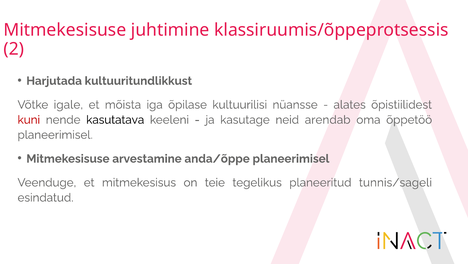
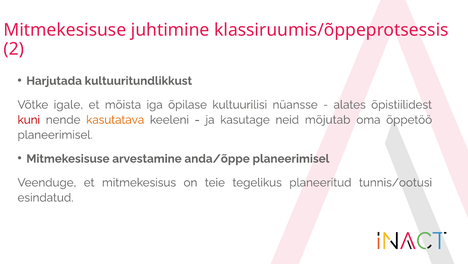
kasutatava colour: black -> orange
arendab: arendab -> mõjutab
tunnis/sageli: tunnis/sageli -> tunnis/ootusi
